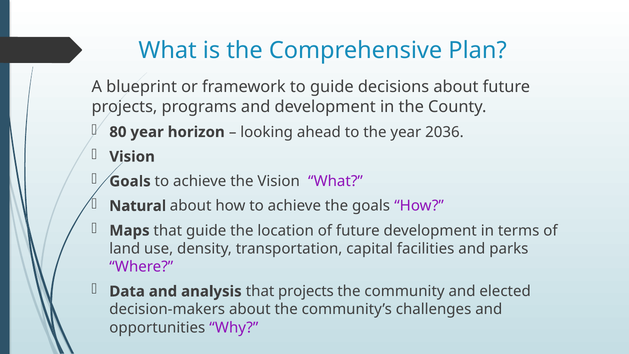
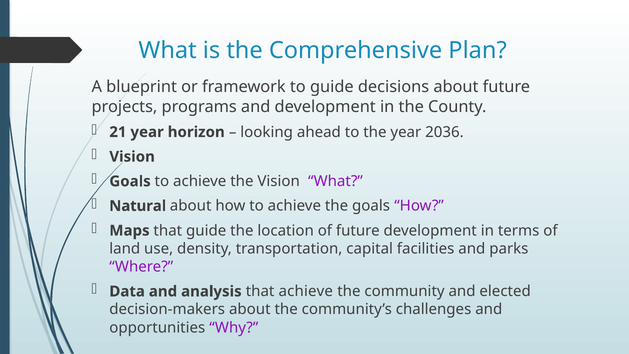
80: 80 -> 21
that projects: projects -> achieve
